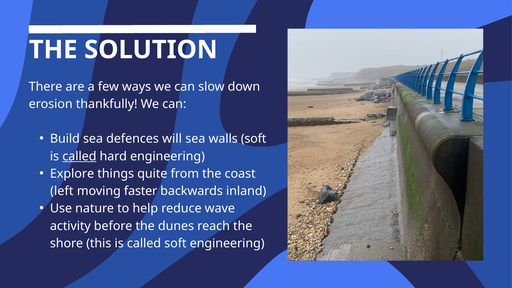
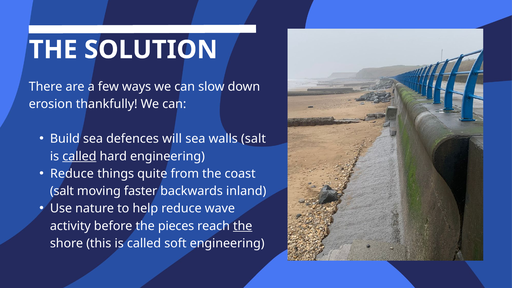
walls soft: soft -> salt
Explore at (72, 174): Explore -> Reduce
left at (62, 191): left -> salt
dunes: dunes -> pieces
the at (243, 226) underline: none -> present
